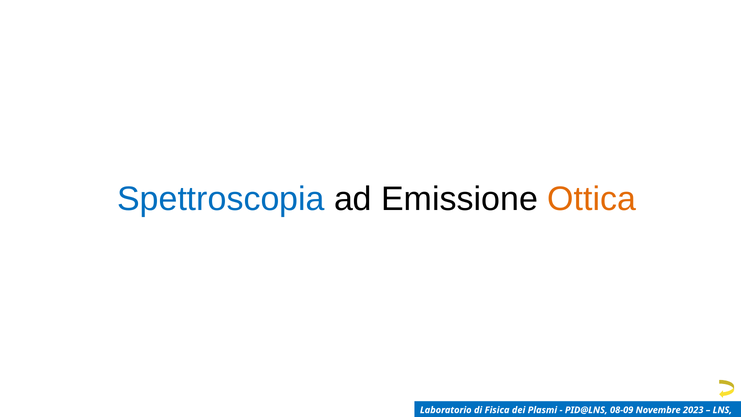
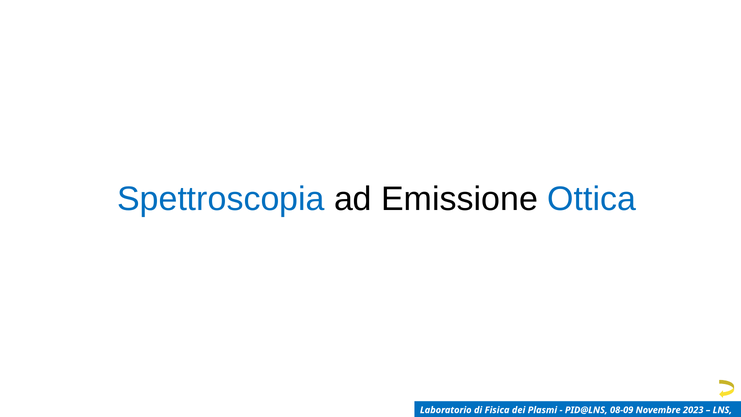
Ottica colour: orange -> blue
